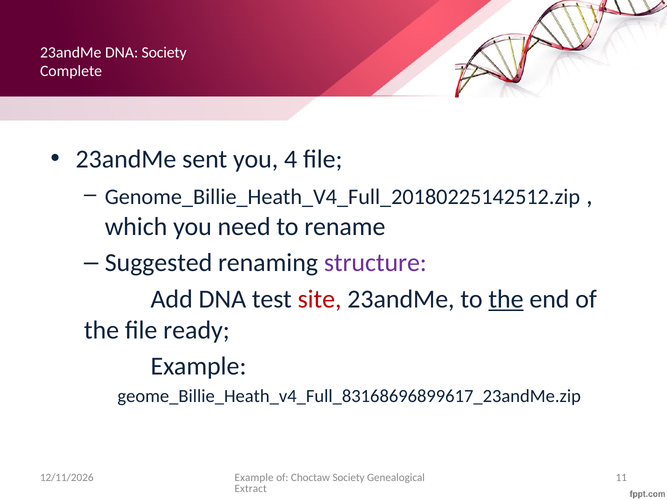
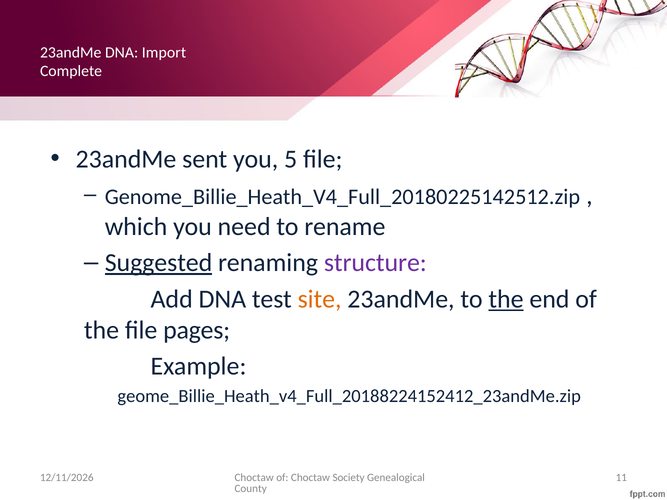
DNA Society: Society -> Import
4: 4 -> 5
Suggested underline: none -> present
site colour: red -> orange
ready: ready -> pages
geome_Billie_Heath_v4_Full_83168696899617_23andMe.zip: geome_Billie_Heath_v4_Full_83168696899617_23andMe.zip -> geome_Billie_Heath_v4_Full_20188224152412_23andMe.zip
Example at (254, 478): Example -> Choctaw
Extract: Extract -> County
